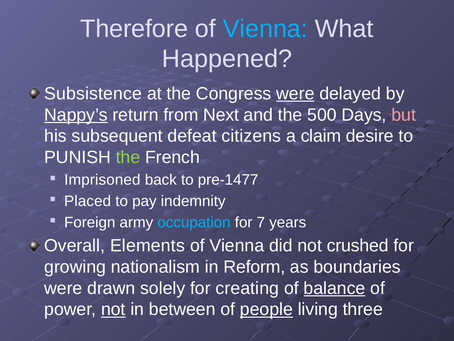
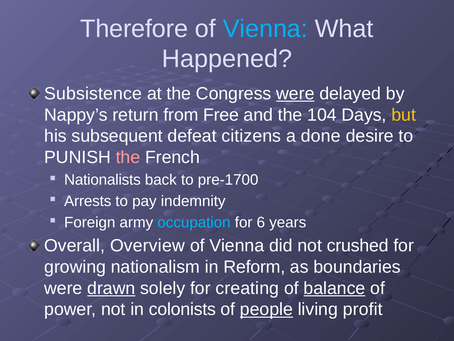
Nappy’s underline: present -> none
Next: Next -> Free
500: 500 -> 104
but colour: pink -> yellow
claim: claim -> done
the at (128, 157) colour: light green -> pink
Imprisoned: Imprisoned -> Nationalists
pre-1477: pre-1477 -> pre-1700
Placed: Placed -> Arrests
7: 7 -> 6
Elements: Elements -> Overview
drawn underline: none -> present
not at (113, 309) underline: present -> none
between: between -> colonists
three: three -> profit
